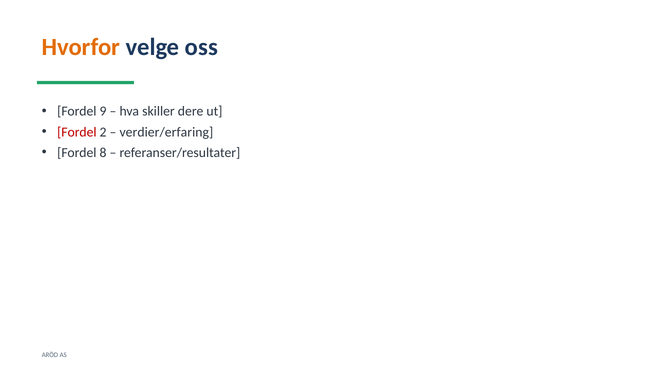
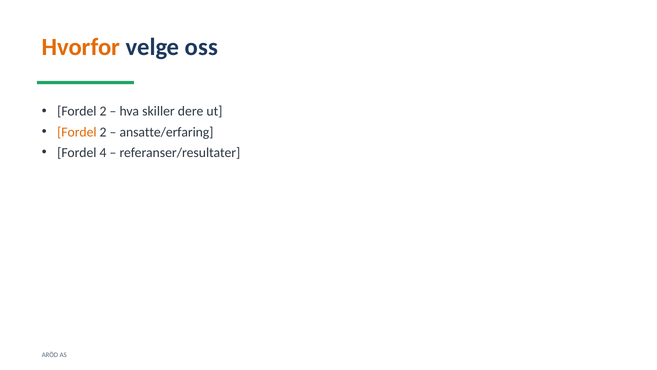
9 at (103, 111): 9 -> 2
Fordel at (77, 132) colour: red -> orange
verdier/erfaring: verdier/erfaring -> ansatte/erfaring
8: 8 -> 4
